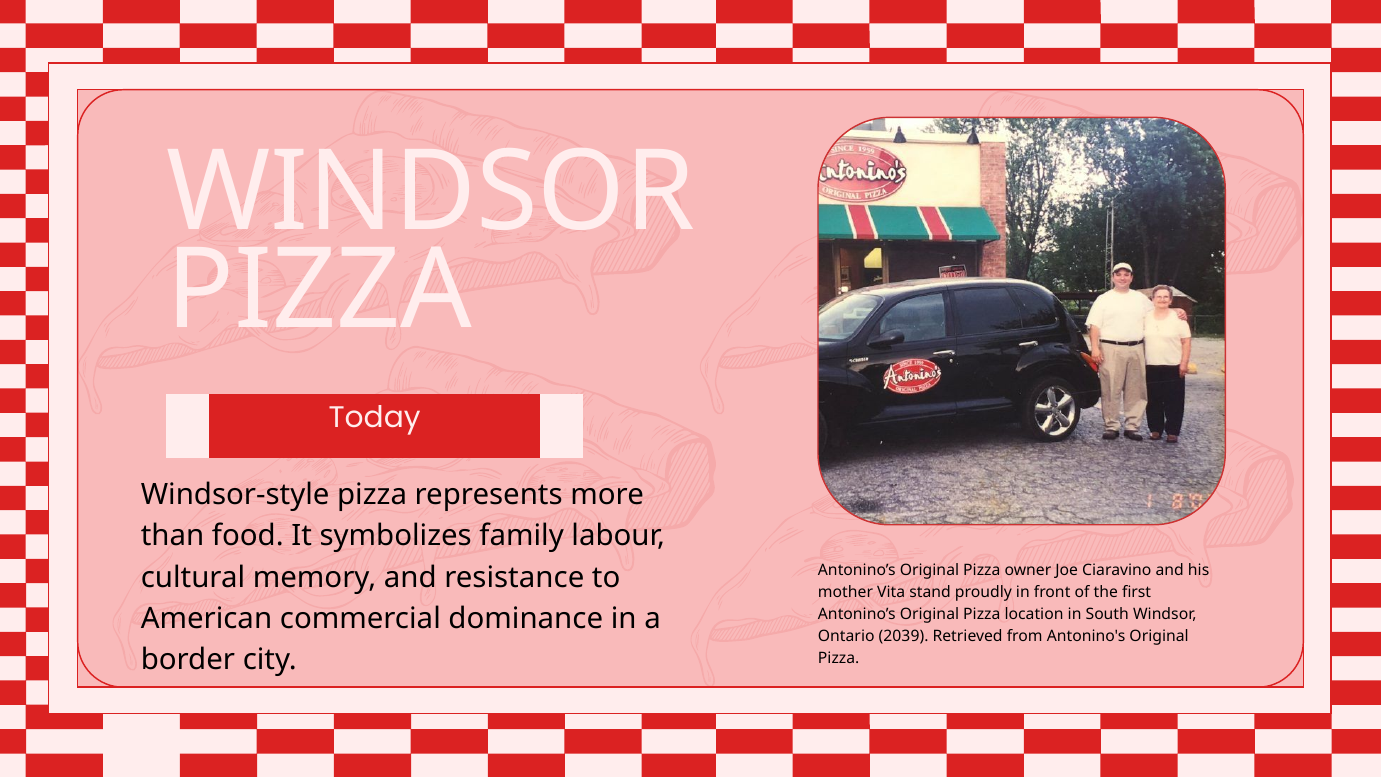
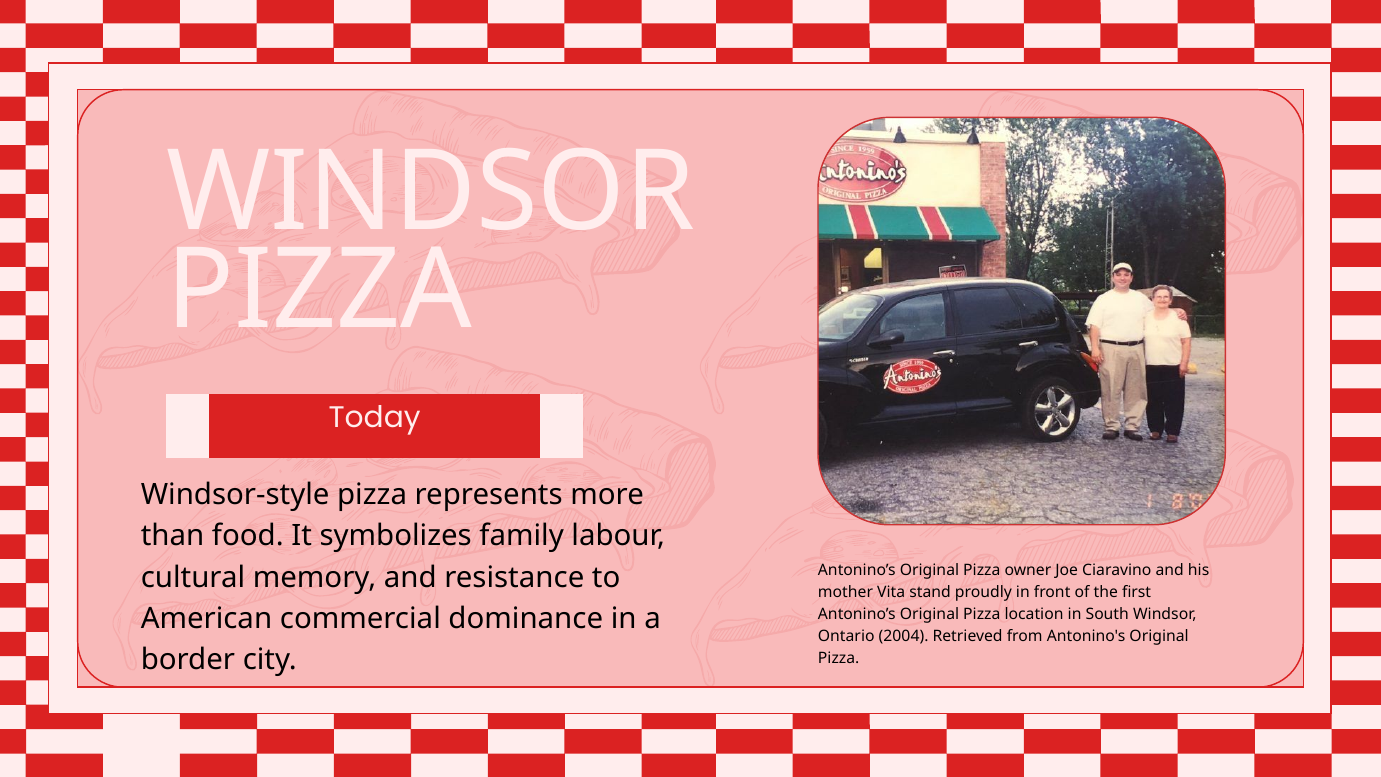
2039: 2039 -> 2004
